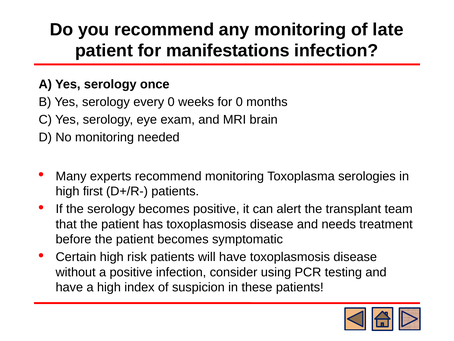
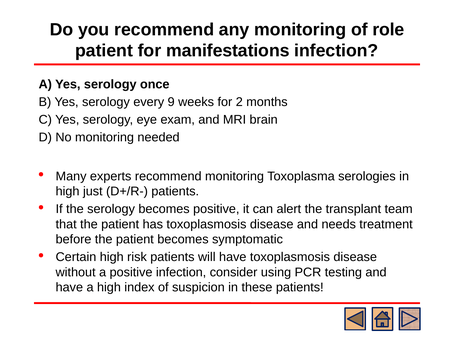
late: late -> role
every 0: 0 -> 9
for 0: 0 -> 2
first: first -> just
